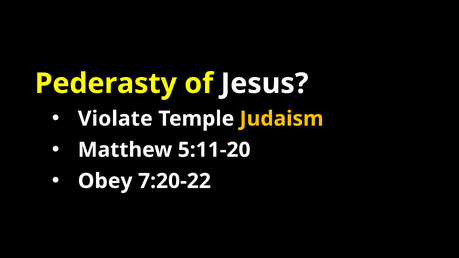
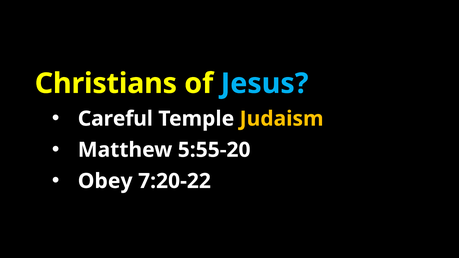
Pederasty: Pederasty -> Christians
Jesus colour: white -> light blue
Violate: Violate -> Careful
5:11-20: 5:11-20 -> 5:55-20
